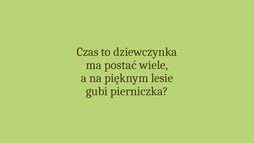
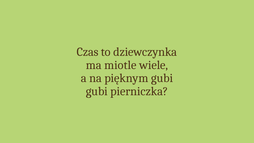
postać: postać -> miotle
pięknym lesie: lesie -> gubi
